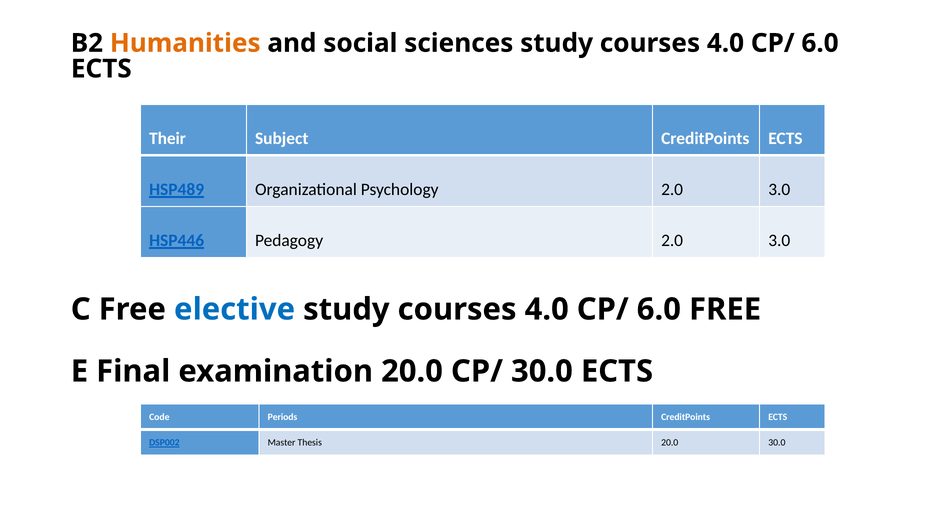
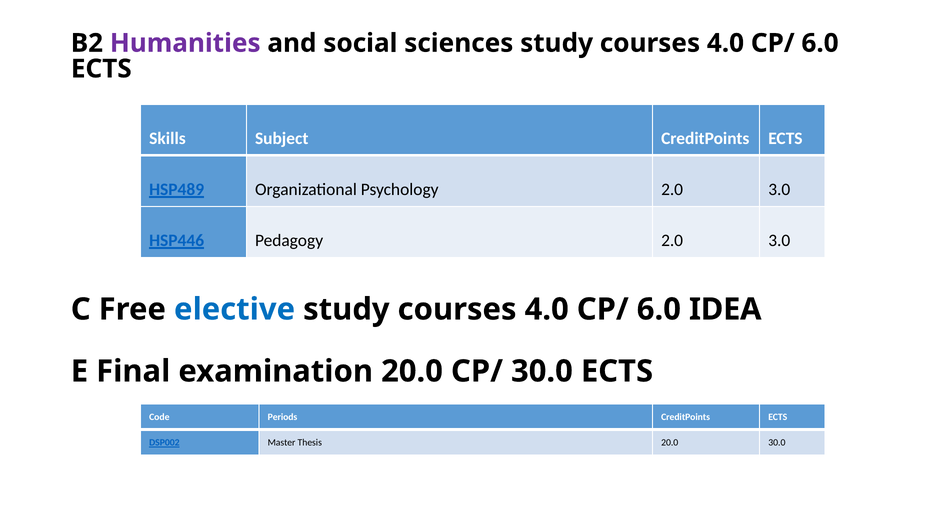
Humanities colour: orange -> purple
Their: Their -> Skills
6.0 FREE: FREE -> IDEA
